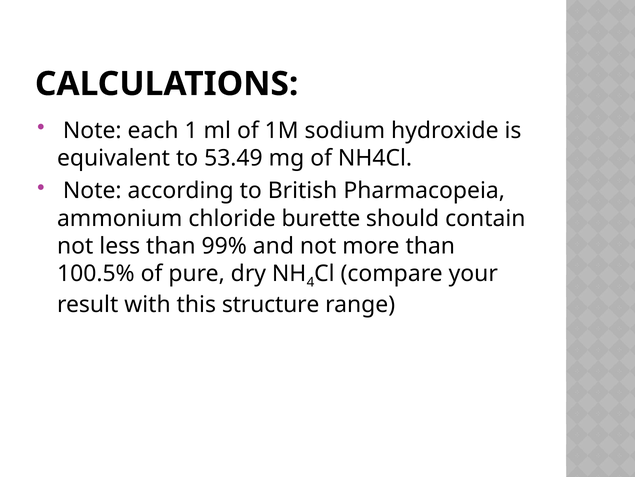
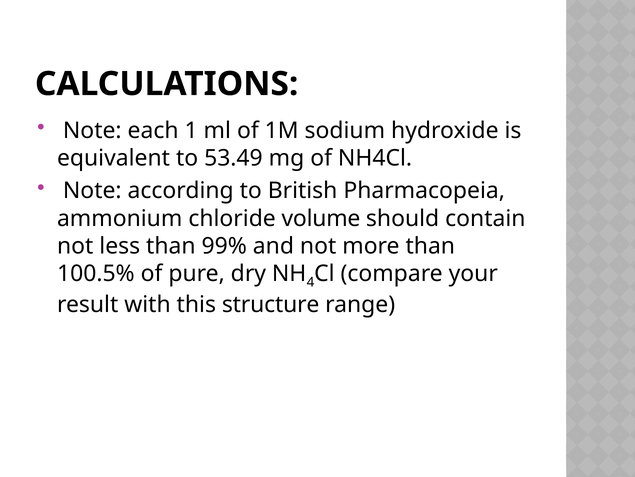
burette: burette -> volume
